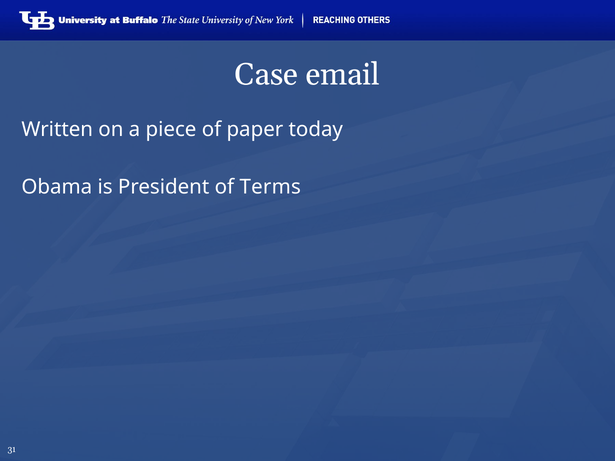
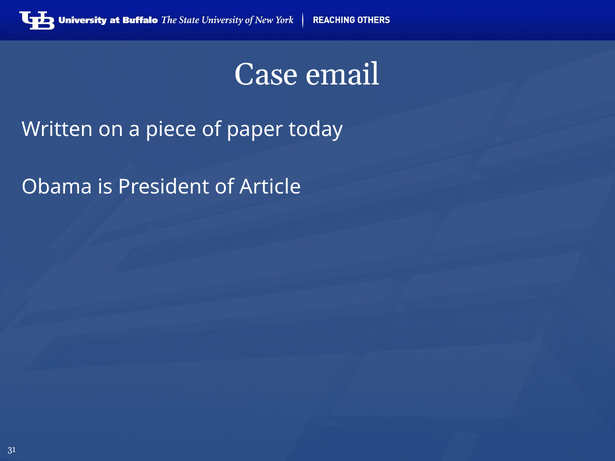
Terms: Terms -> Article
